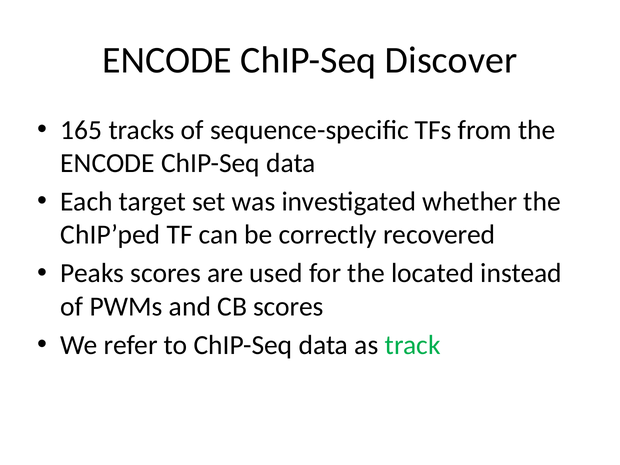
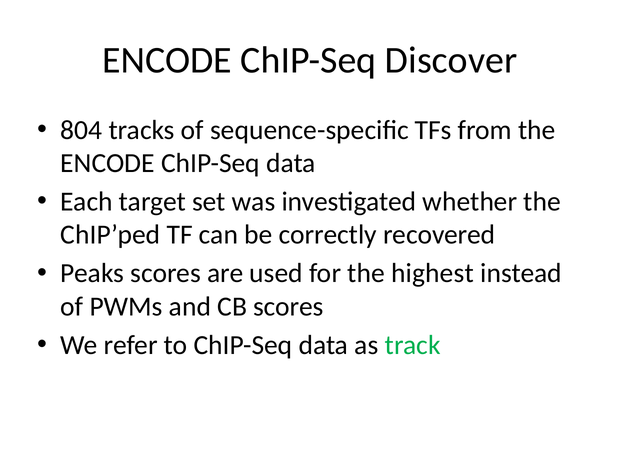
165: 165 -> 804
located: located -> highest
